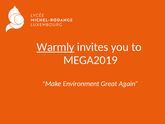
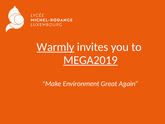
MEGA2019 underline: none -> present
